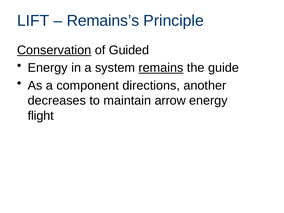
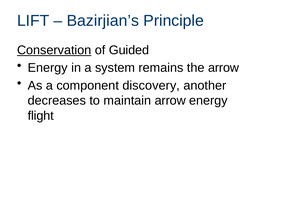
Remains’s: Remains’s -> Bazirjian’s
remains underline: present -> none
the guide: guide -> arrow
directions: directions -> discovery
